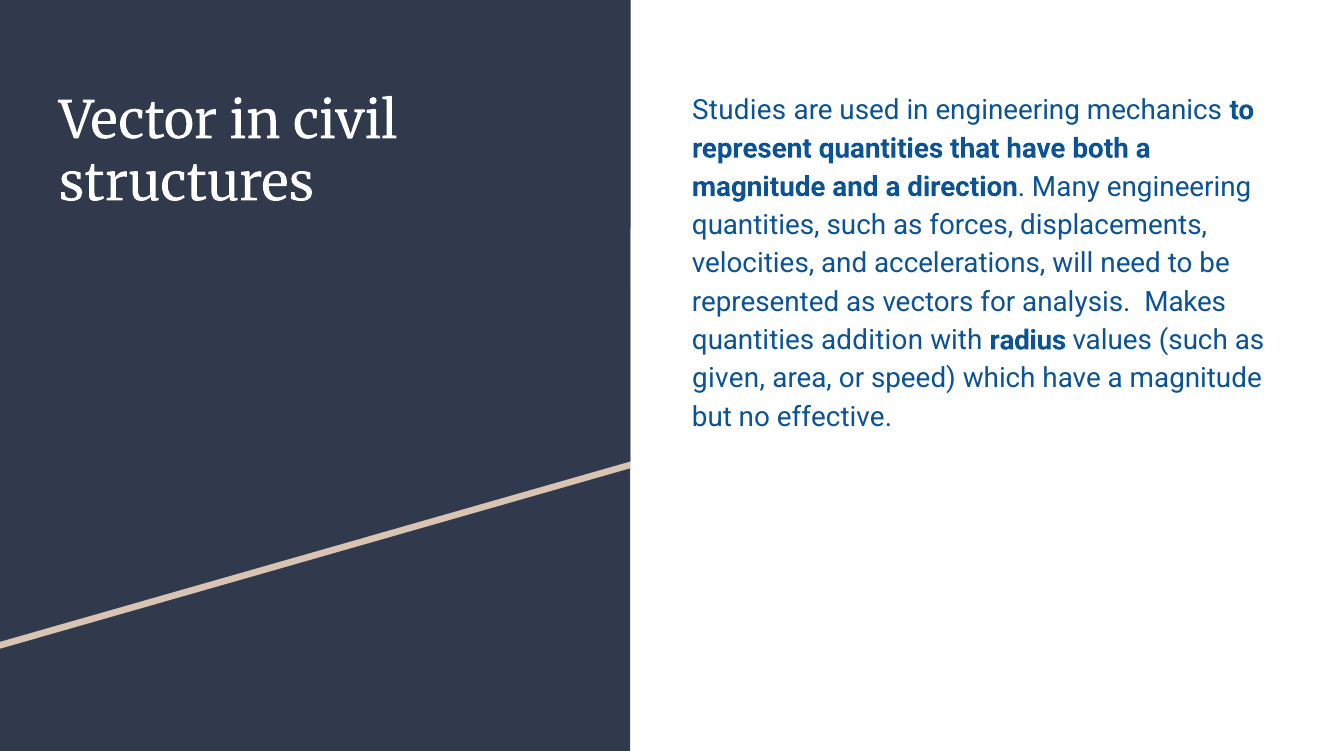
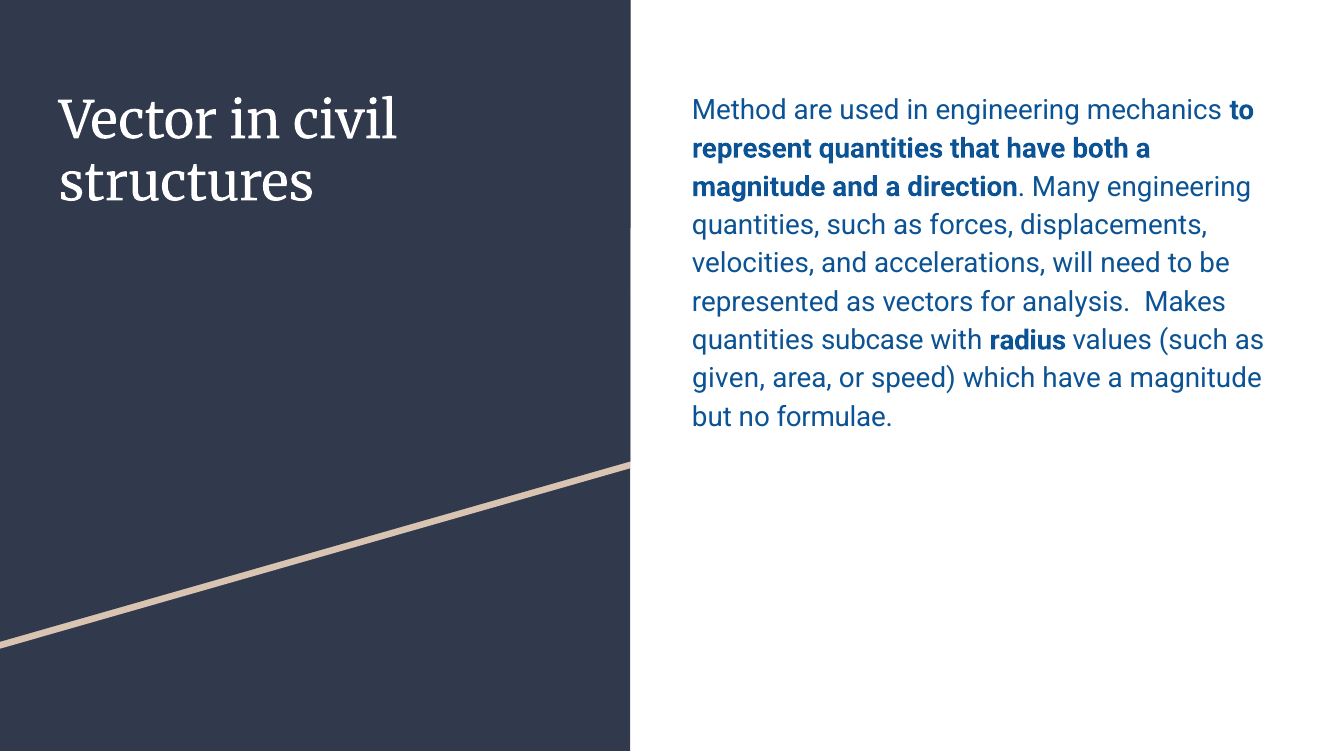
Studies: Studies -> Method
addition: addition -> subcase
effective: effective -> formulae
